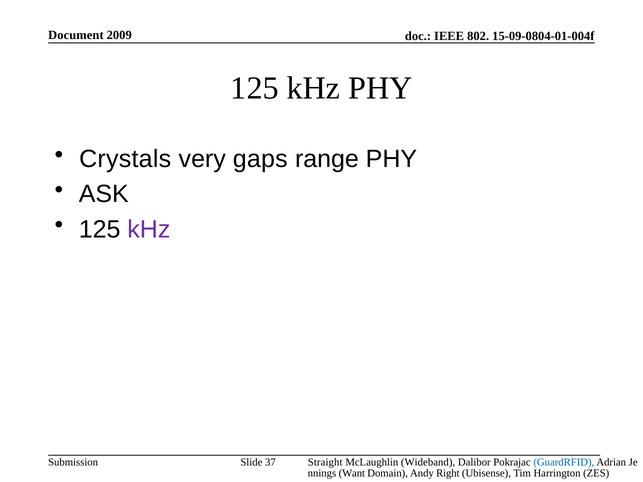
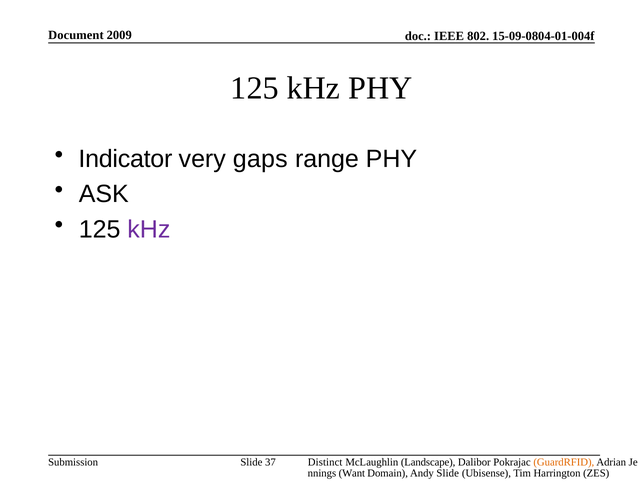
Crystals: Crystals -> Indicator
Straight: Straight -> Distinct
Wideband: Wideband -> Landscape
GuardRFID colour: blue -> orange
Andy Right: Right -> Slide
